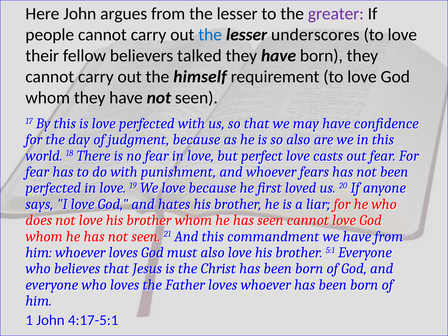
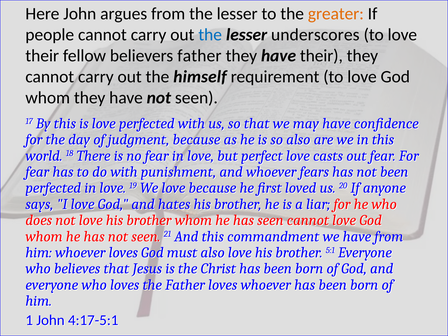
greater colour: purple -> orange
believers talked: talked -> father
have born: born -> their
